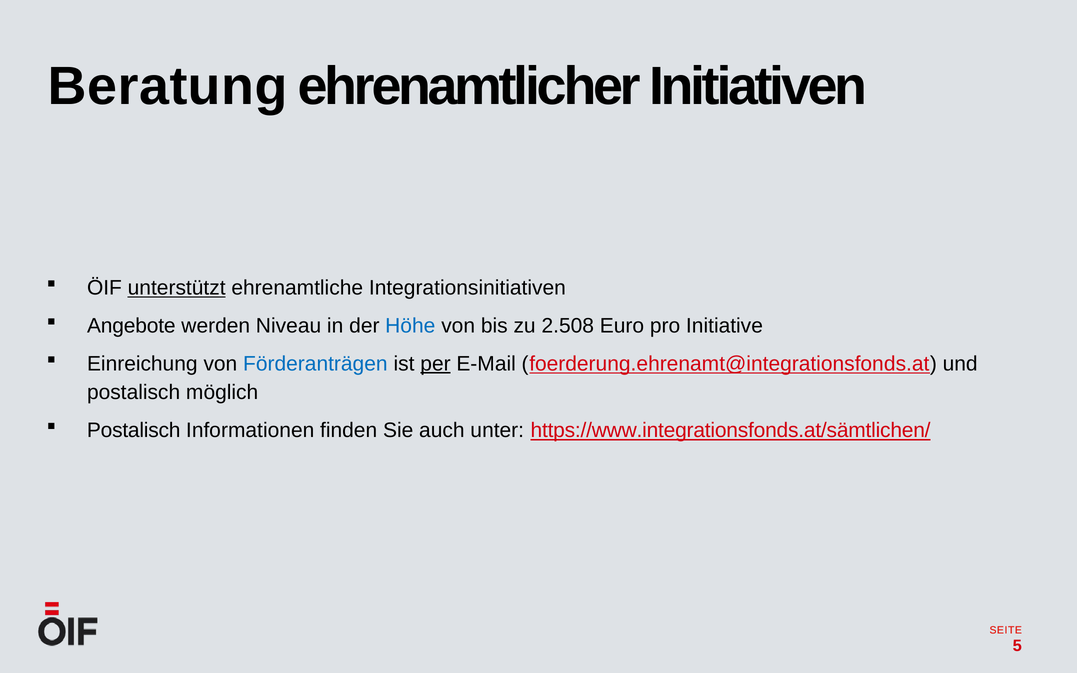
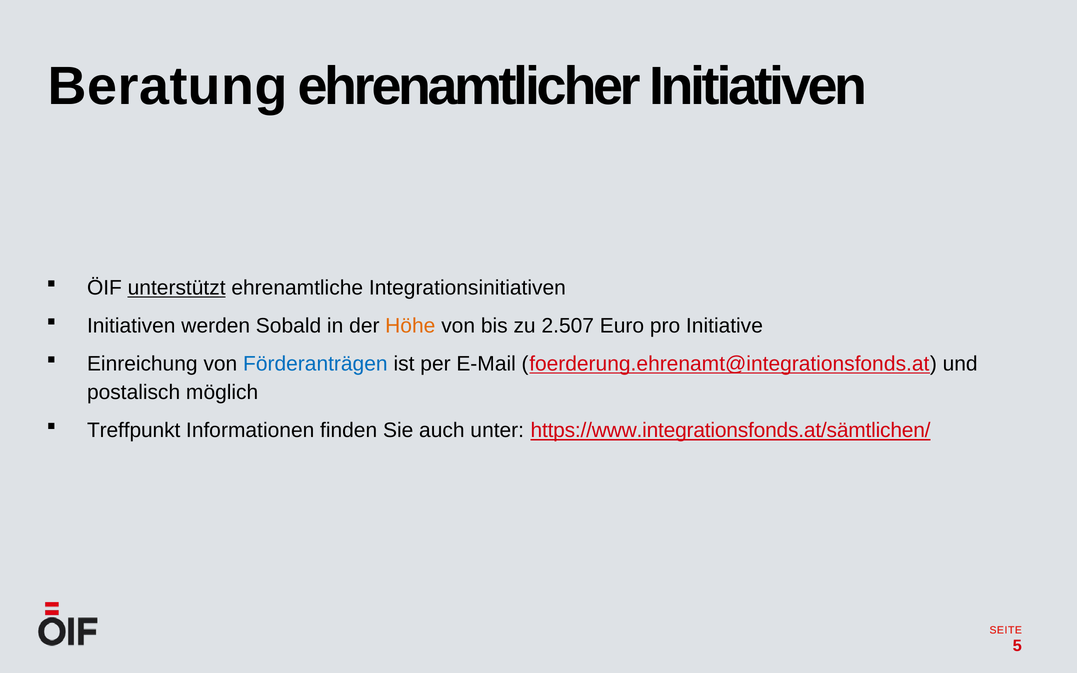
Angebote at (131, 326): Angebote -> Initiativen
Niveau: Niveau -> Sobald
Höhe colour: blue -> orange
2.508: 2.508 -> 2.507
per underline: present -> none
Postalisch at (134, 431): Postalisch -> Treffpunkt
